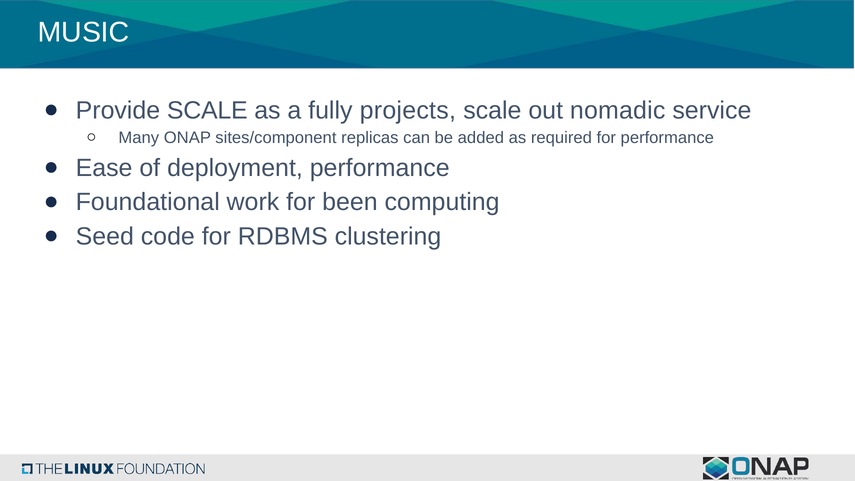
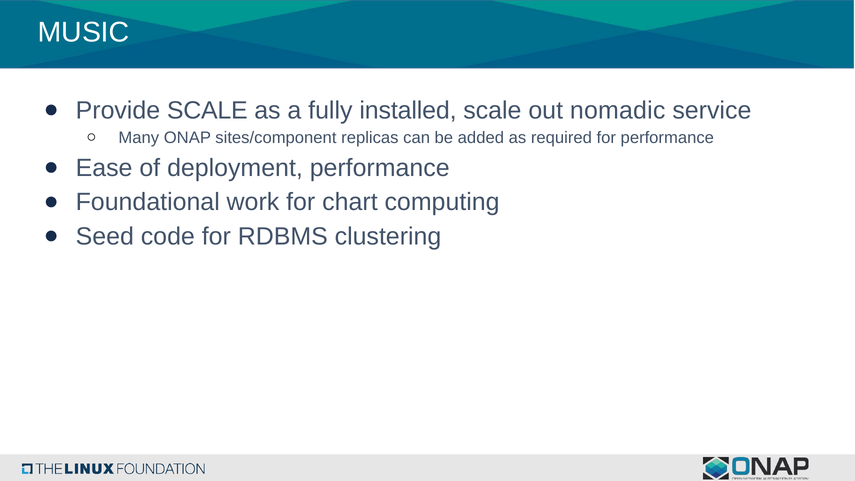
projects: projects -> installed
been: been -> chart
